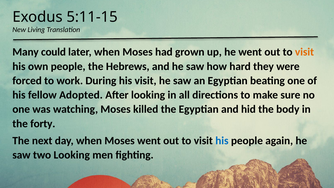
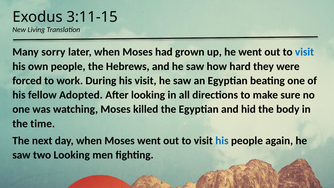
5:11-15: 5:11-15 -> 3:11-15
could: could -> sorry
visit at (304, 52) colour: orange -> blue
forty: forty -> time
